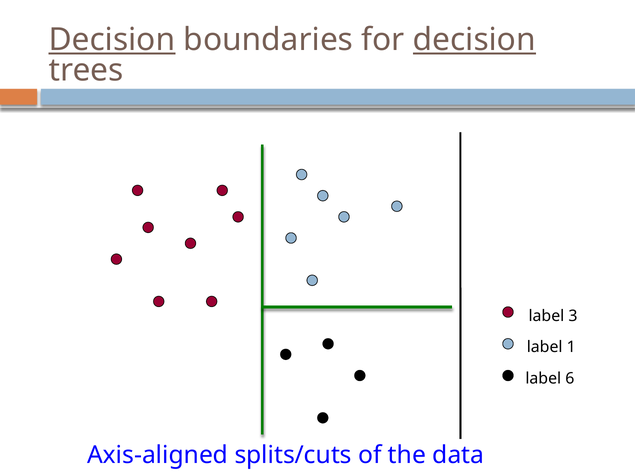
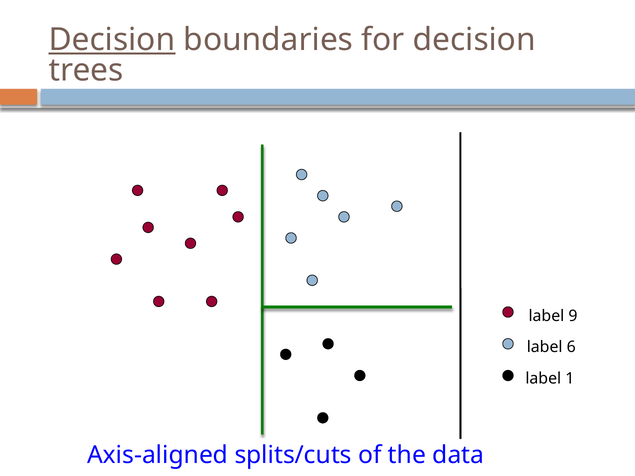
decision at (474, 40) underline: present -> none
3: 3 -> 9
1: 1 -> 6
6: 6 -> 1
